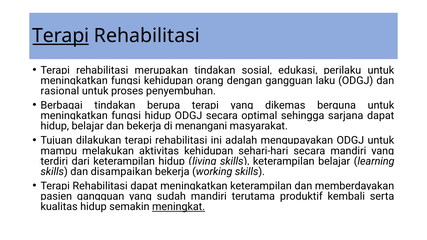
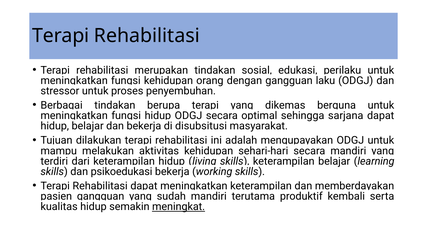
Terapi at (61, 36) underline: present -> none
rasional: rasional -> stressor
menangani: menangani -> disubsitusi
disampaikan: disampaikan -> psikoedukasi
